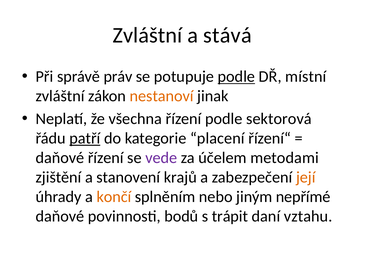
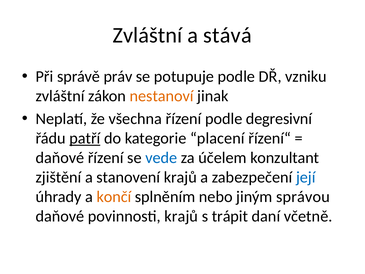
podle at (236, 77) underline: present -> none
místní: místní -> vzniku
sektorová: sektorová -> degresivní
vede colour: purple -> blue
metodami: metodami -> konzultant
její colour: orange -> blue
nepřímé: nepřímé -> správou
povinnosti bodů: bodů -> krajů
vztahu: vztahu -> včetně
